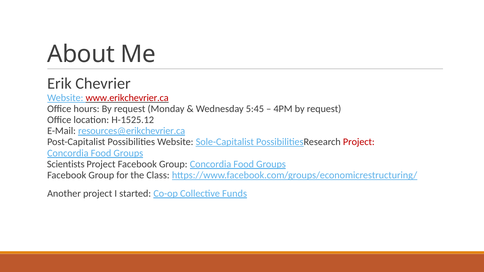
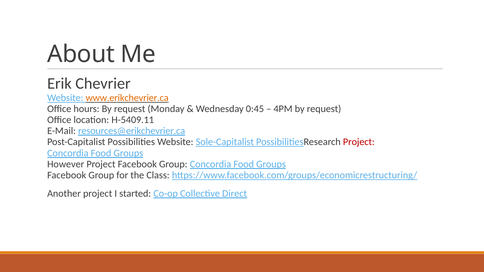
www.erikchevrier.ca colour: red -> orange
5:45: 5:45 -> 0:45
H-1525.12: H-1525.12 -> H-5409.11
Scientists: Scientists -> However
Funds: Funds -> Direct
